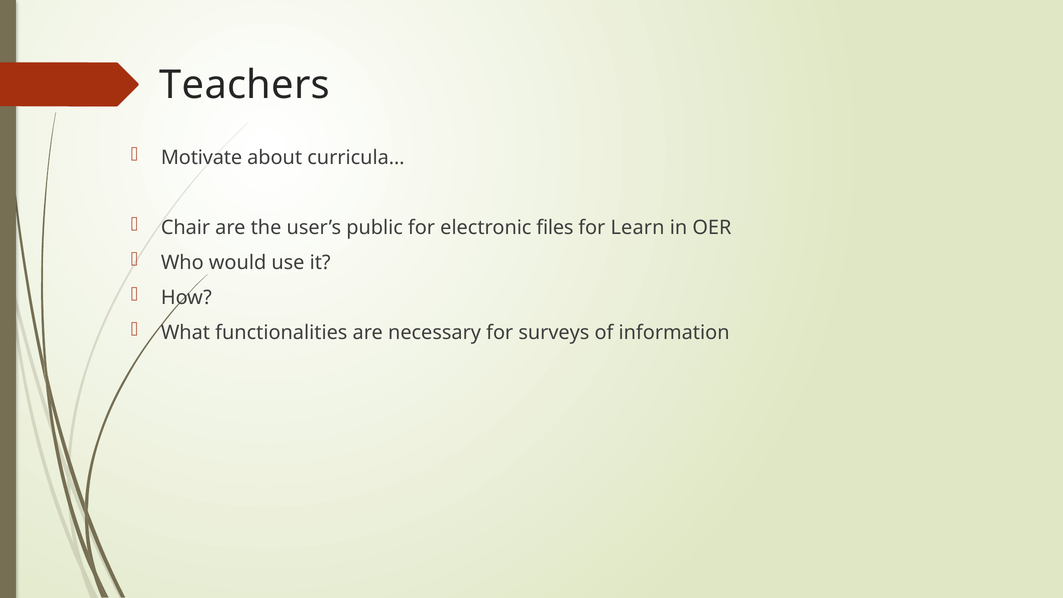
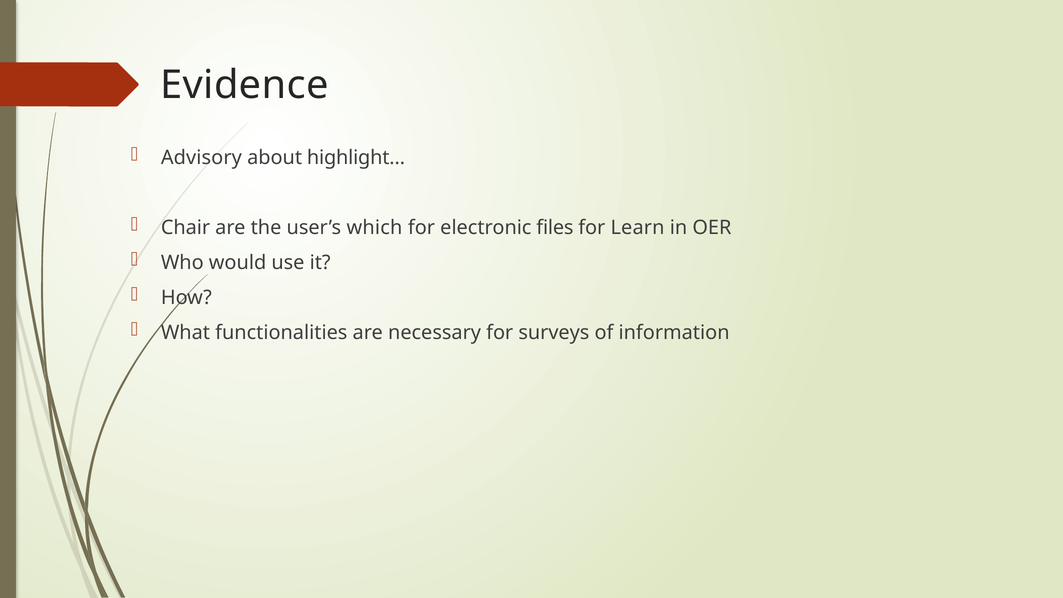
Teachers: Teachers -> Evidence
Motivate: Motivate -> Advisory
curricula…: curricula… -> highlight…
public: public -> which
